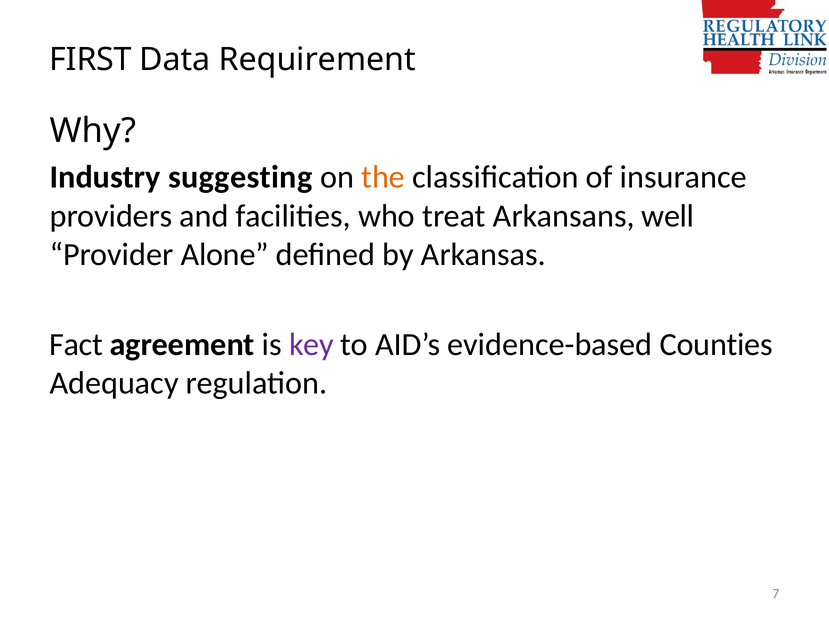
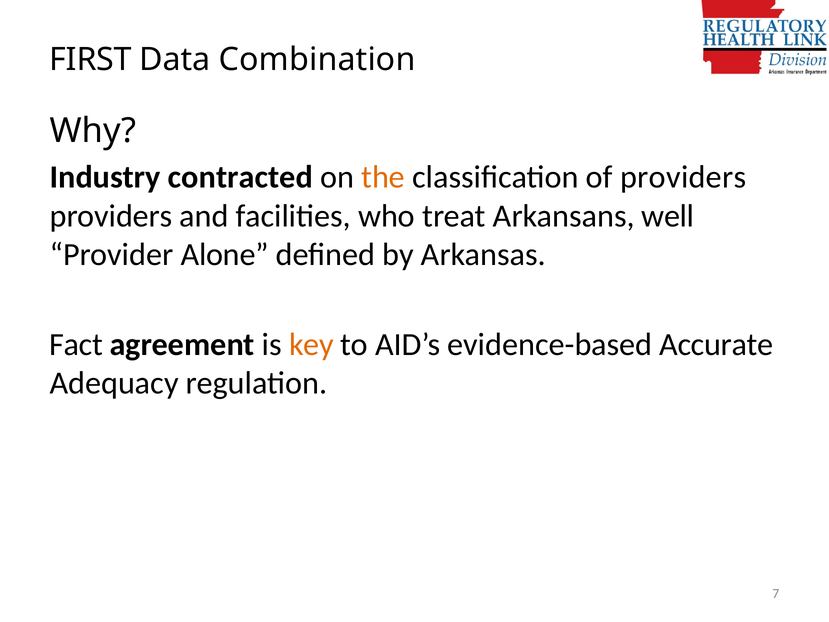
Requirement: Requirement -> Combination
suggesting: suggesting -> contracted
of insurance: insurance -> providers
key colour: purple -> orange
Counties: Counties -> Accurate
